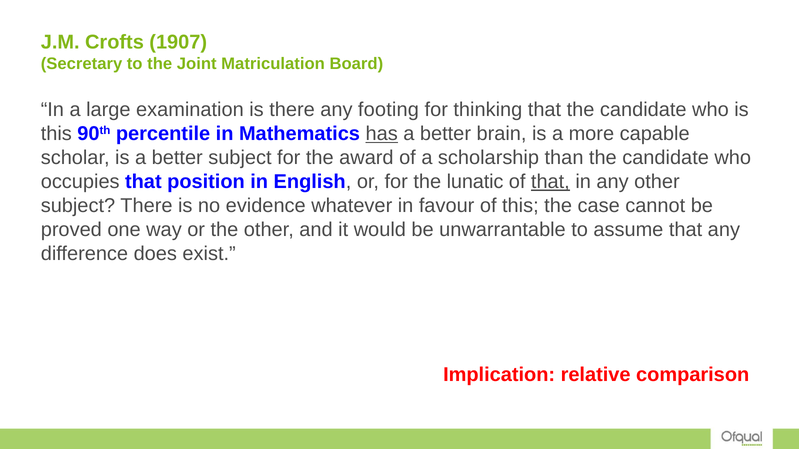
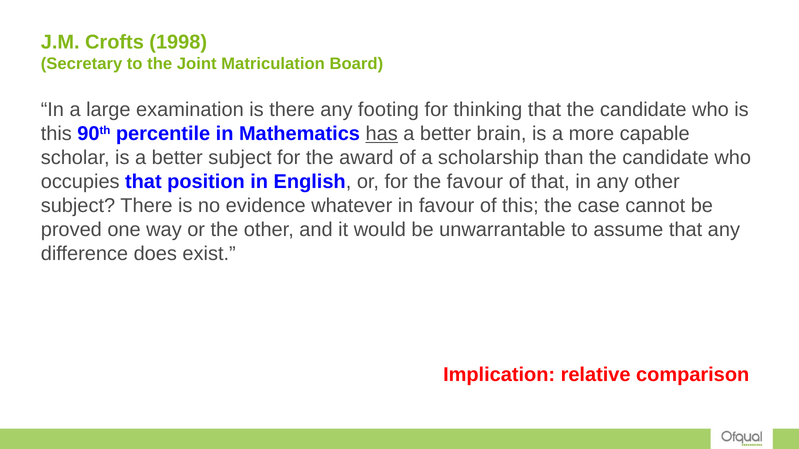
1907: 1907 -> 1998
the lunatic: lunatic -> favour
that at (550, 182) underline: present -> none
